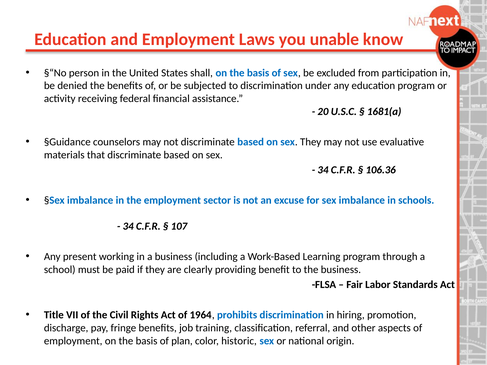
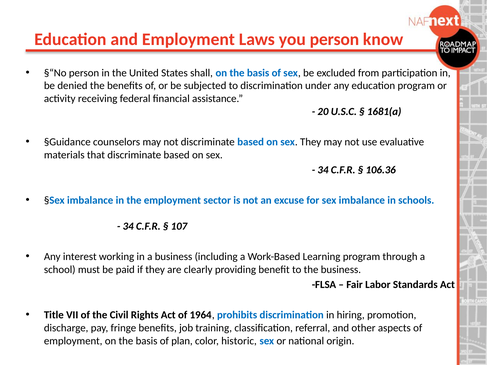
you unable: unable -> person
present: present -> interest
